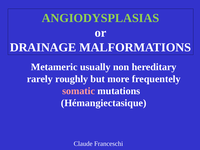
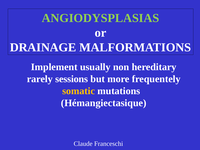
Metameric: Metameric -> Implement
roughly: roughly -> sessions
somatic colour: pink -> yellow
